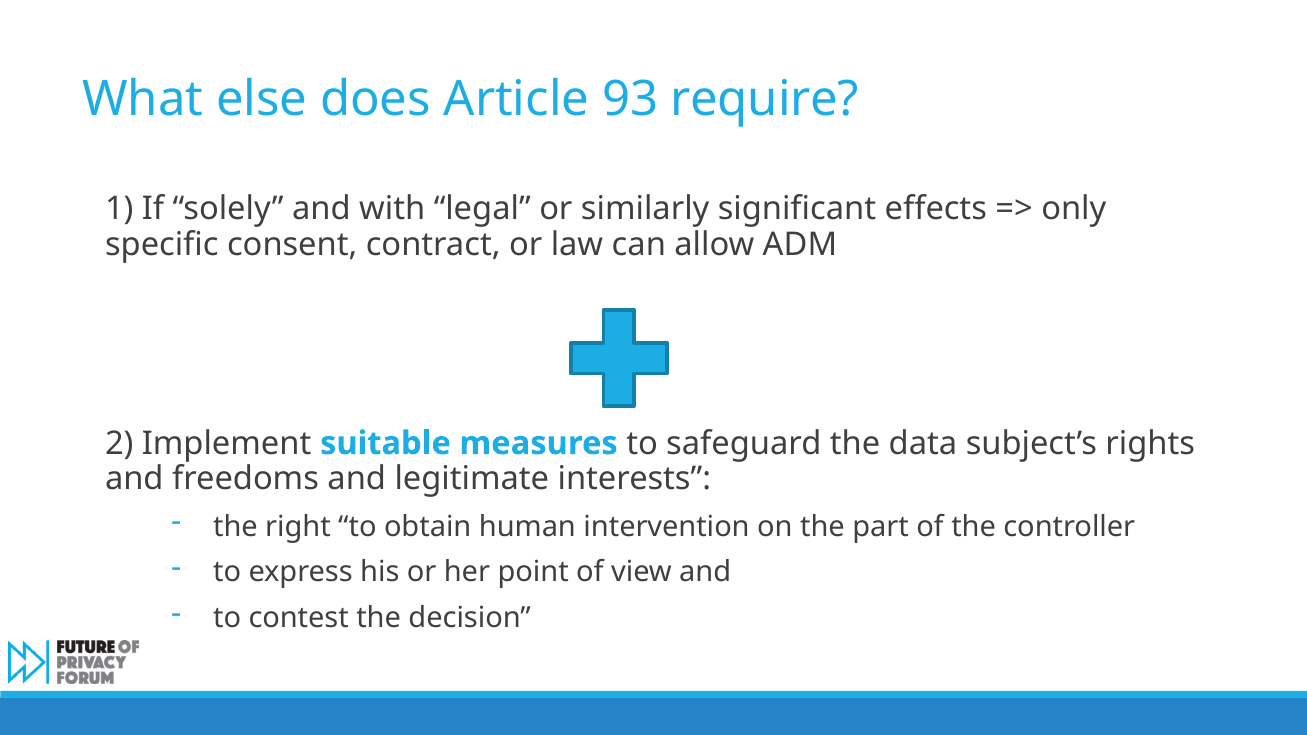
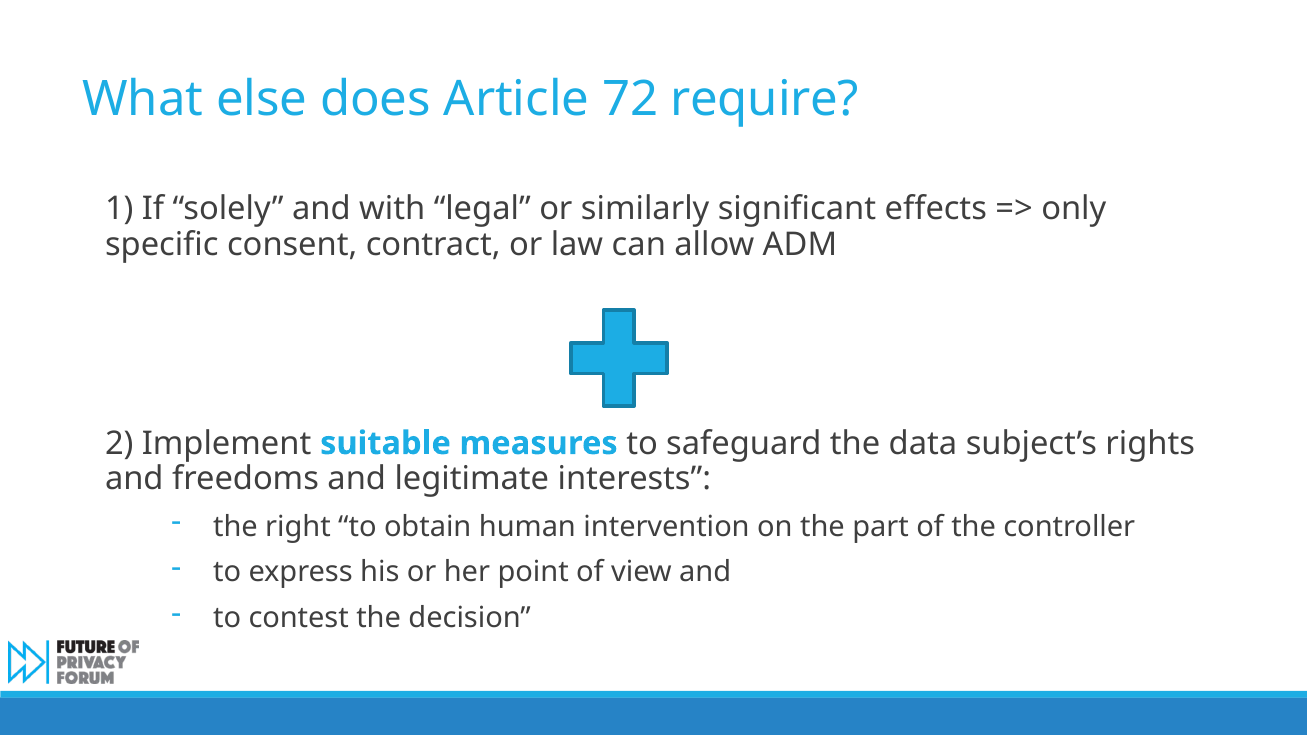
93: 93 -> 72
